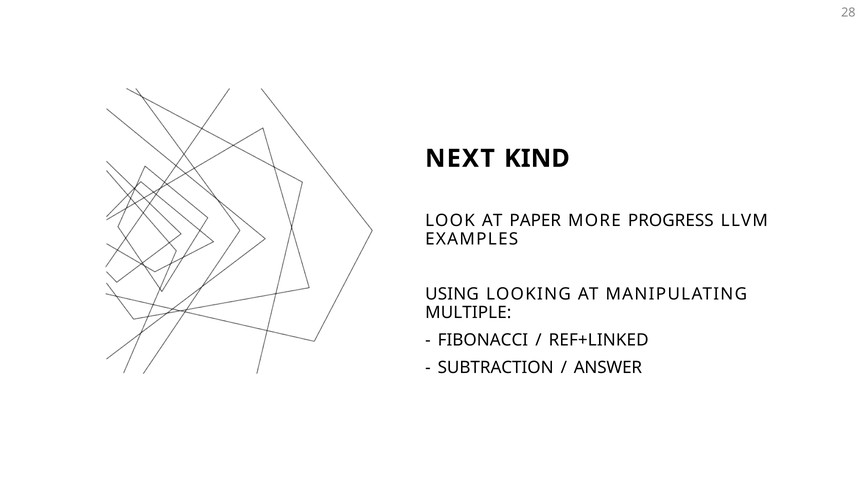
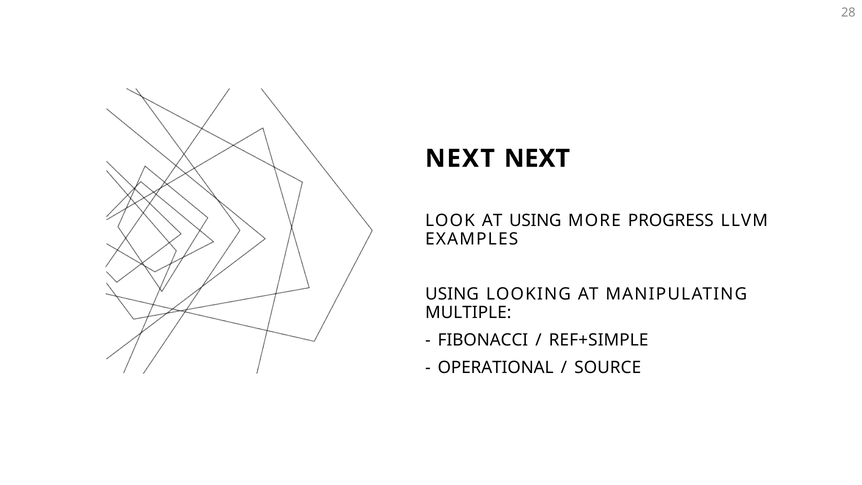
NEXT KIND: KIND -> NEXT
AT PAPER: PAPER -> USING
REF+LINKED: REF+LINKED -> REF+SIMPLE
SUBTRACTION: SUBTRACTION -> OPERATIONAL
ANSWER: ANSWER -> SOURCE
